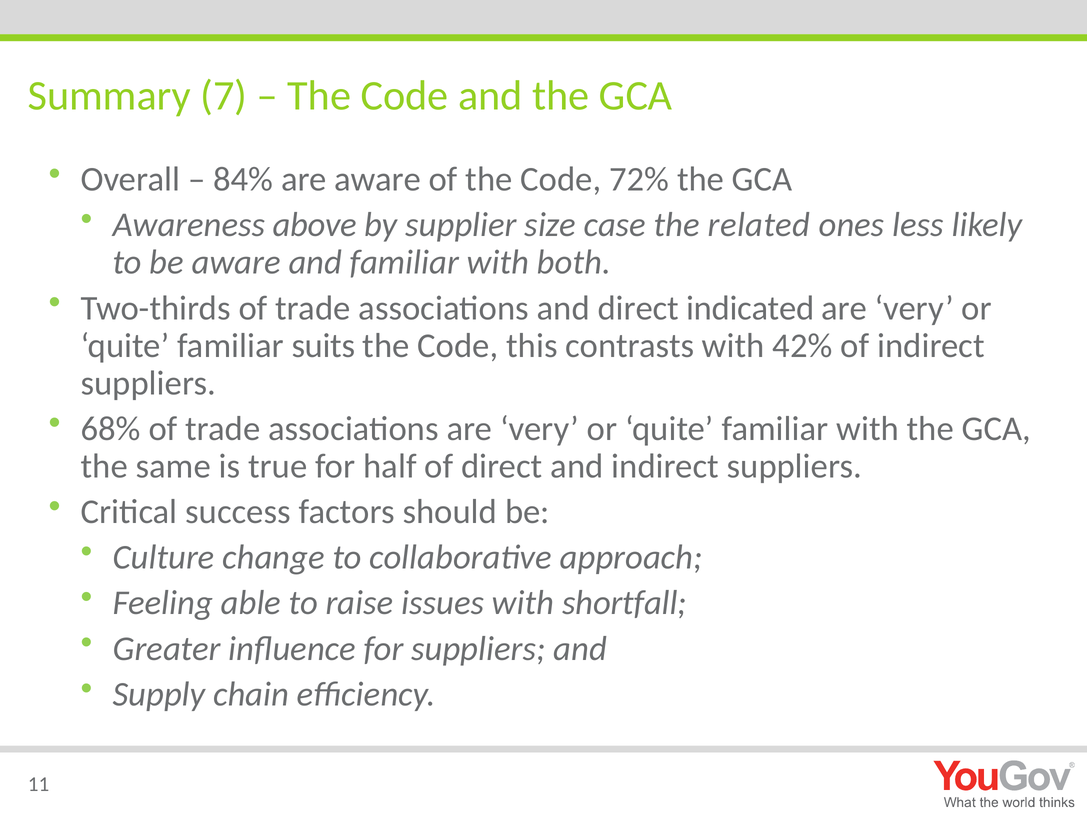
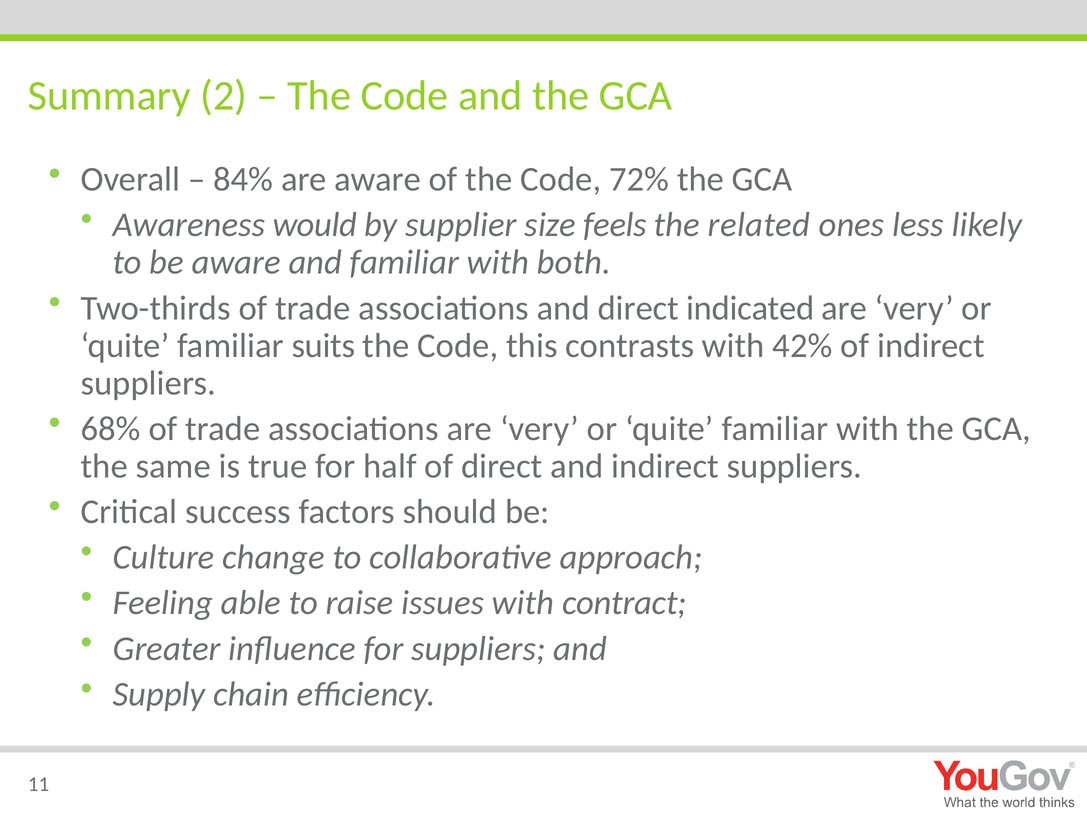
7: 7 -> 2
above: above -> would
case: case -> feels
shortfall: shortfall -> contract
